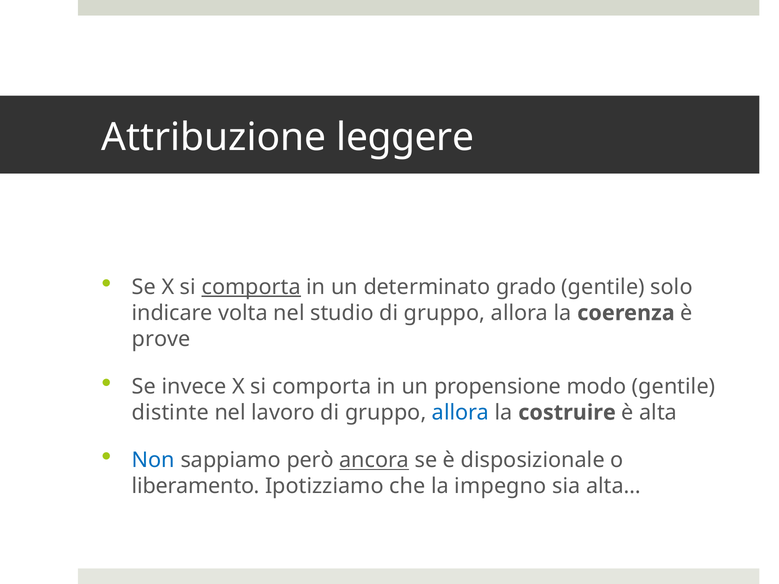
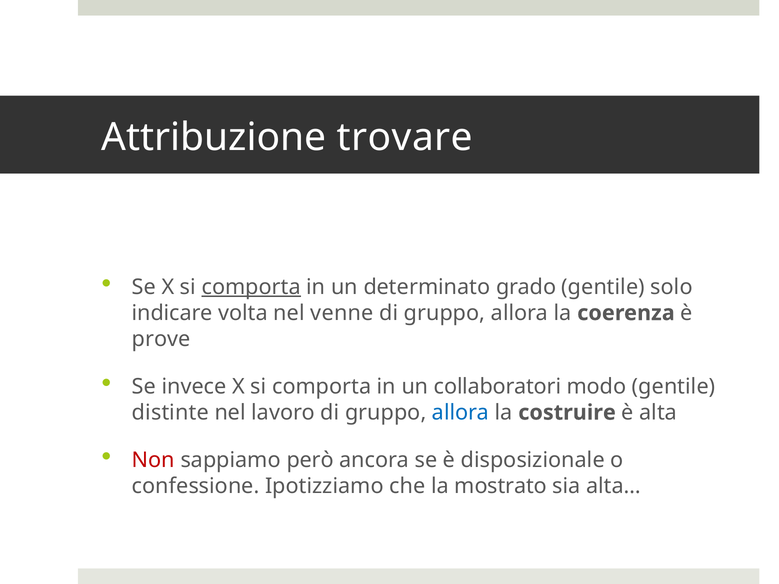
leggere: leggere -> trovare
studio: studio -> venne
propensione: propensione -> collaboratori
Non colour: blue -> red
ancora underline: present -> none
liberamento: liberamento -> confessione
impegno: impegno -> mostrato
